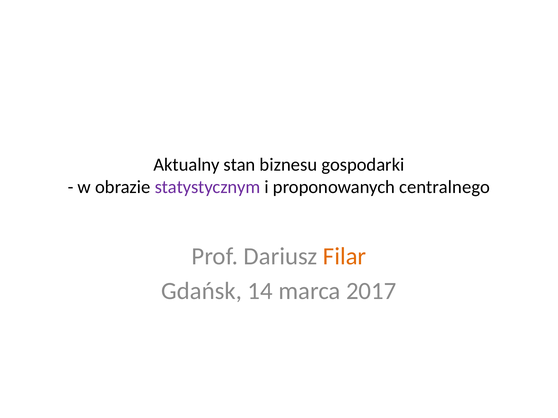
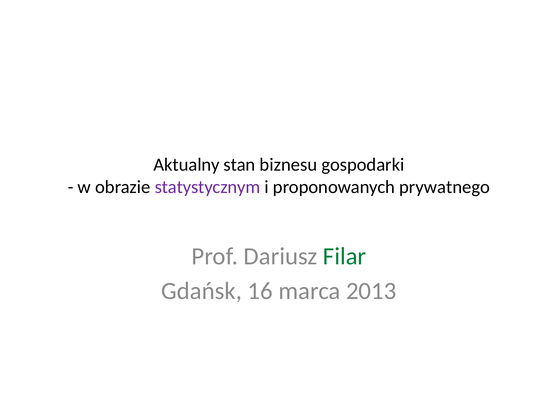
centralnego: centralnego -> prywatnego
Filar colour: orange -> green
14: 14 -> 16
2017: 2017 -> 2013
